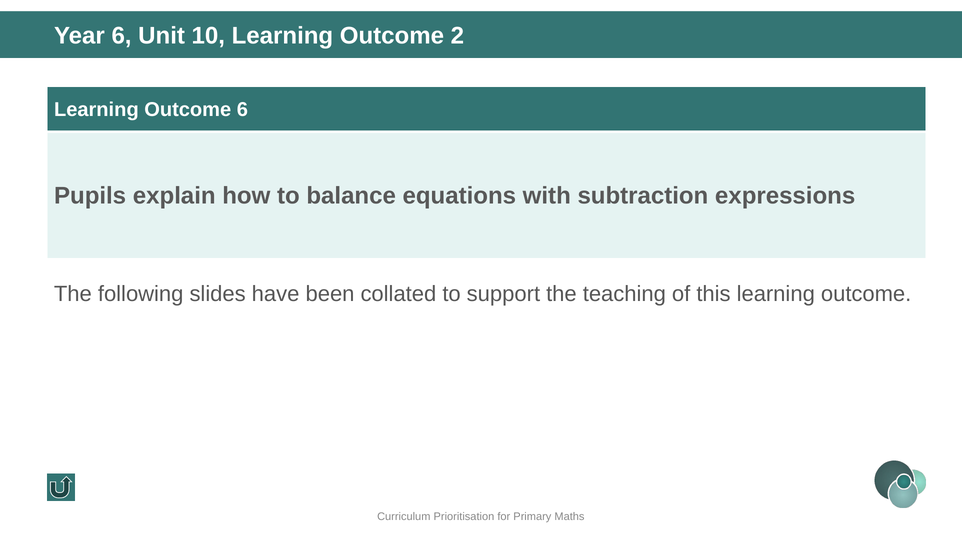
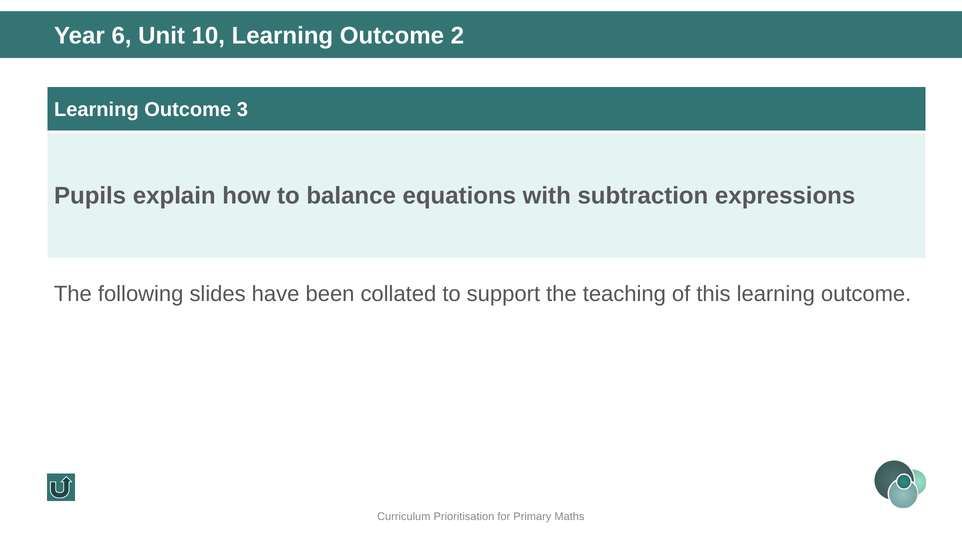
Outcome 6: 6 -> 3
